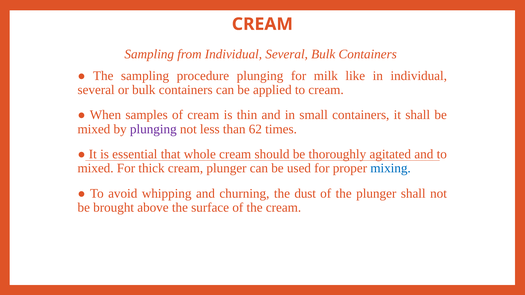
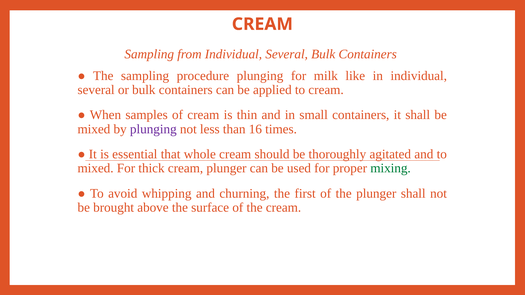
62: 62 -> 16
mixing colour: blue -> green
dust: dust -> first
